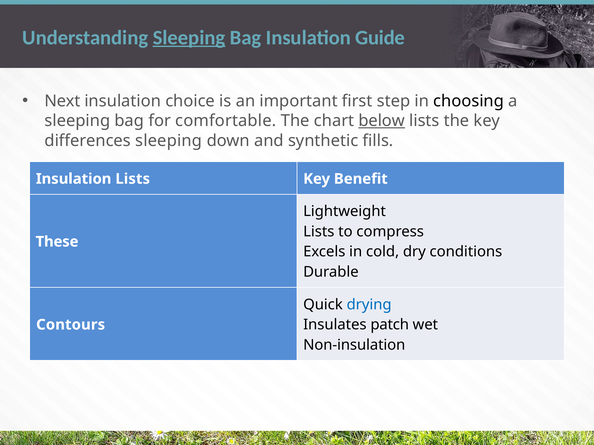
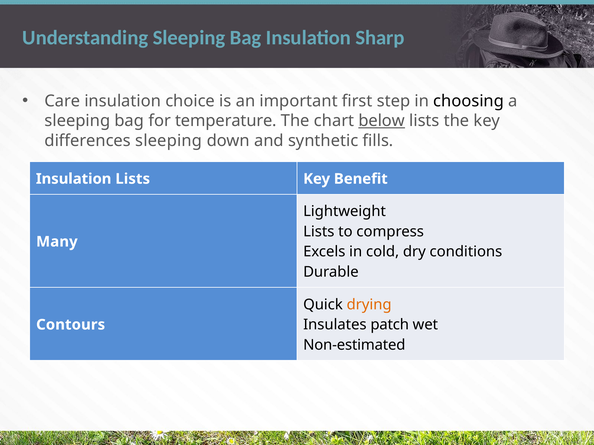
Sleeping at (189, 38) underline: present -> none
Guide: Guide -> Sharp
Next: Next -> Care
comfortable: comfortable -> temperature
These: These -> Many
drying colour: blue -> orange
Non-insulation: Non-insulation -> Non-estimated
